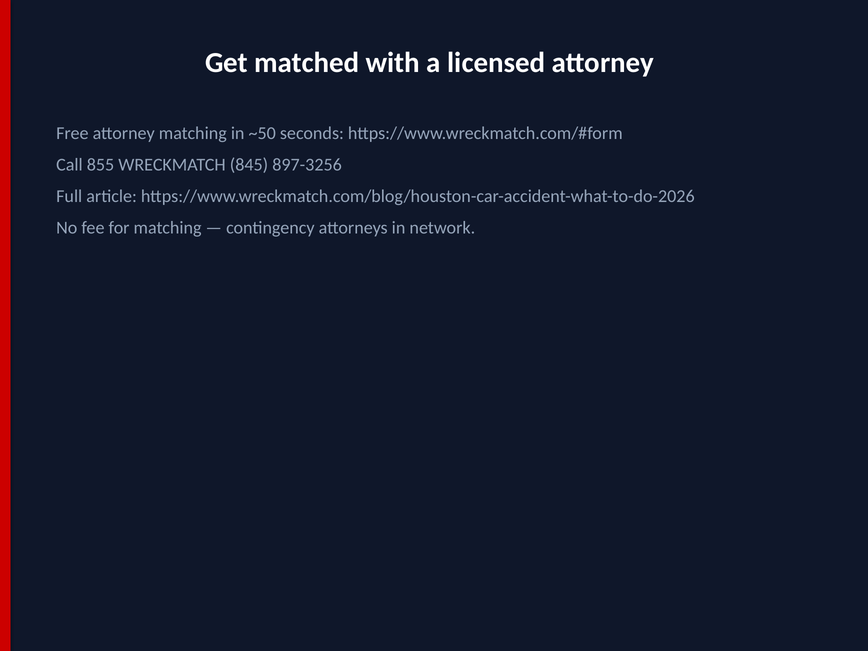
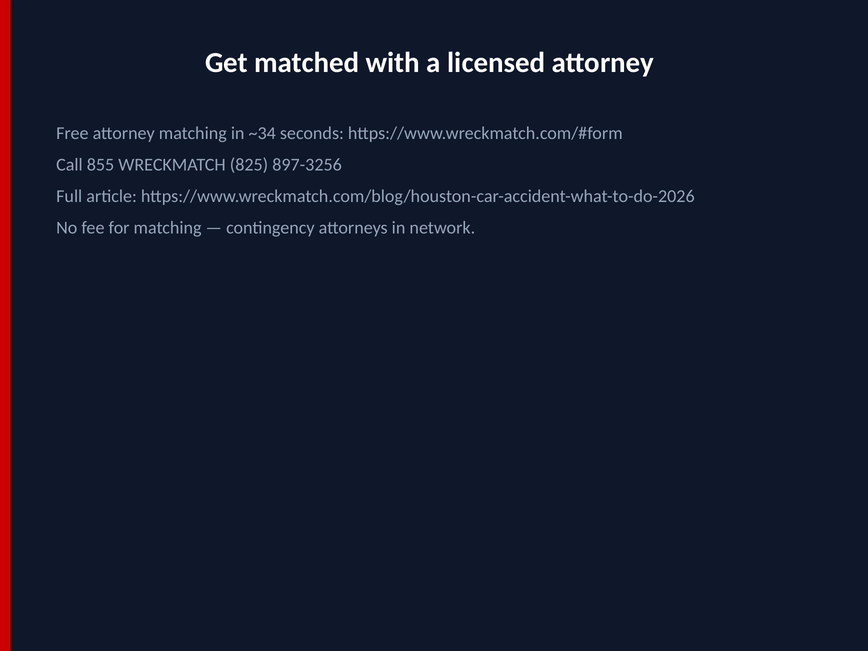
~50: ~50 -> ~34
845: 845 -> 825
